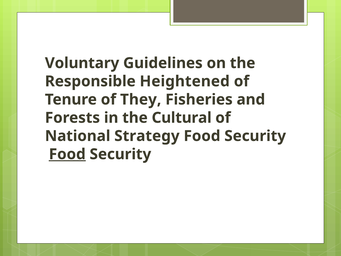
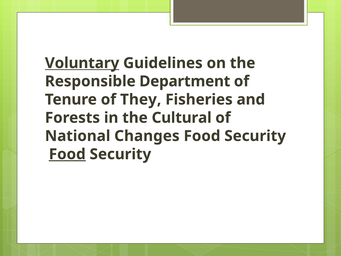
Voluntary underline: none -> present
Heightened: Heightened -> Department
Strategy: Strategy -> Changes
